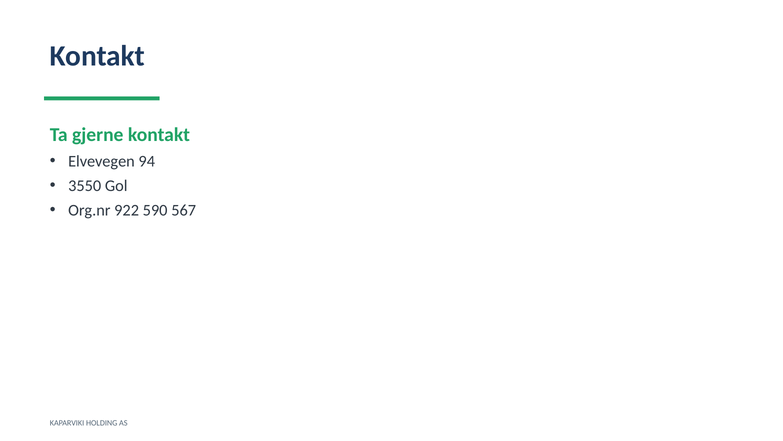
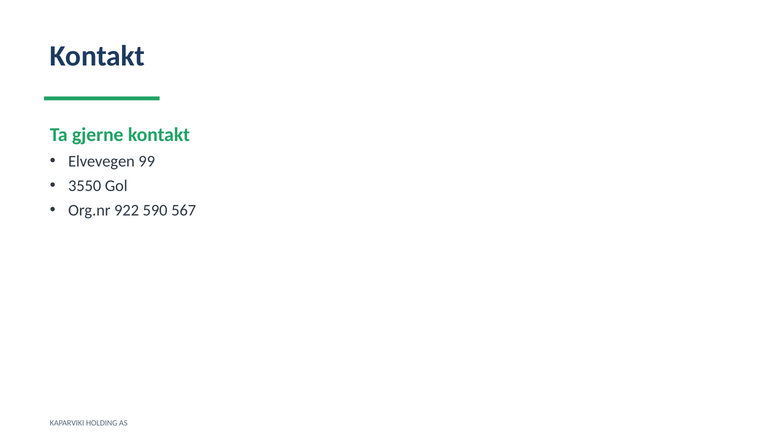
94: 94 -> 99
